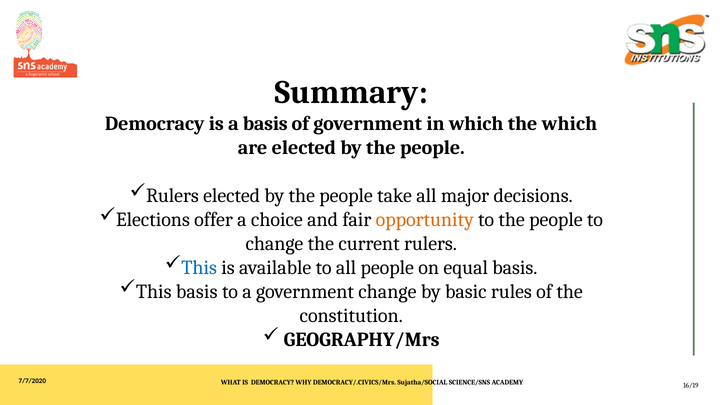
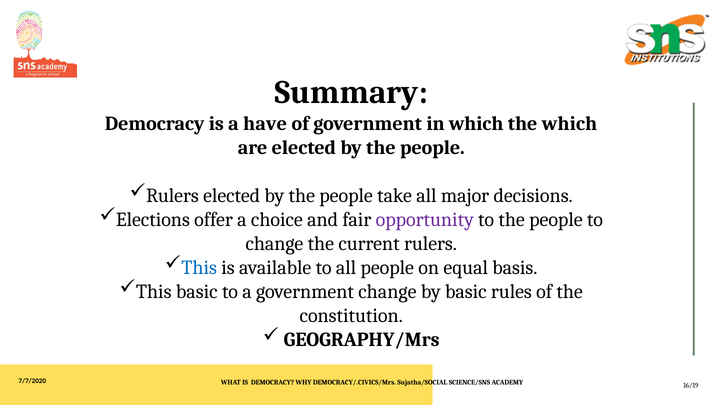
a basis: basis -> have
opportunity colour: orange -> purple
This basis: basis -> basic
